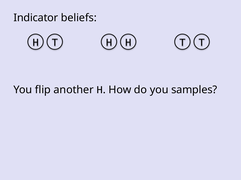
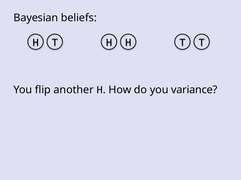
Indicator: Indicator -> Bayesian
samples: samples -> variance
